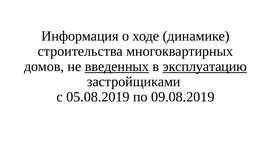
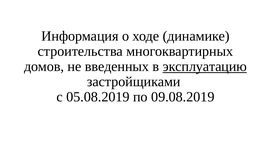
введенных underline: present -> none
